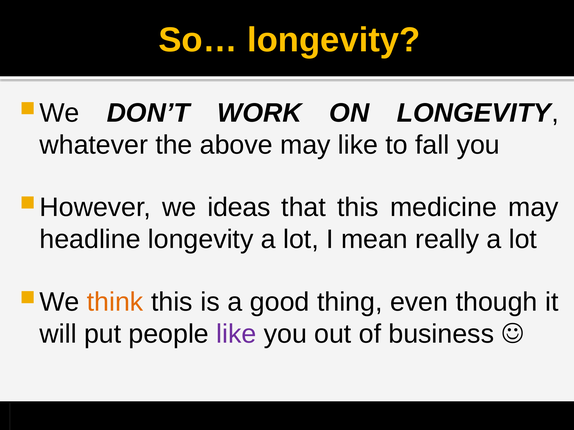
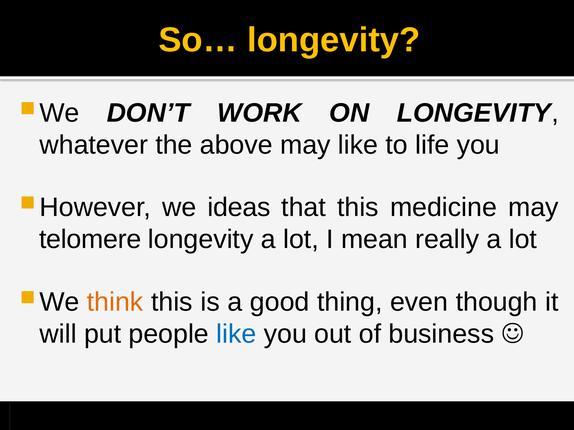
fall: fall -> life
headline: headline -> telomere
like at (236, 334) colour: purple -> blue
